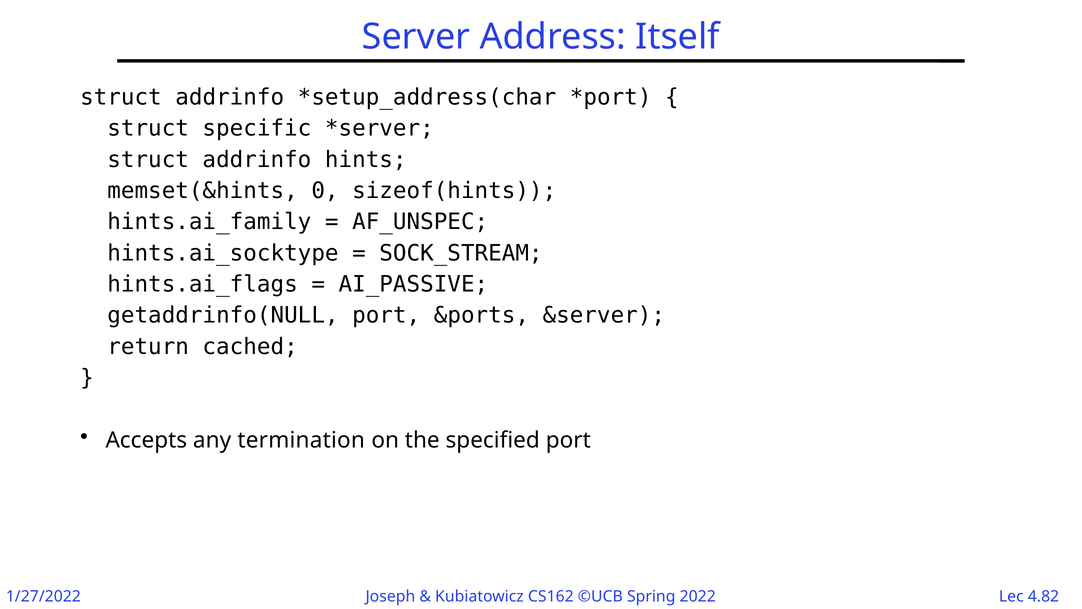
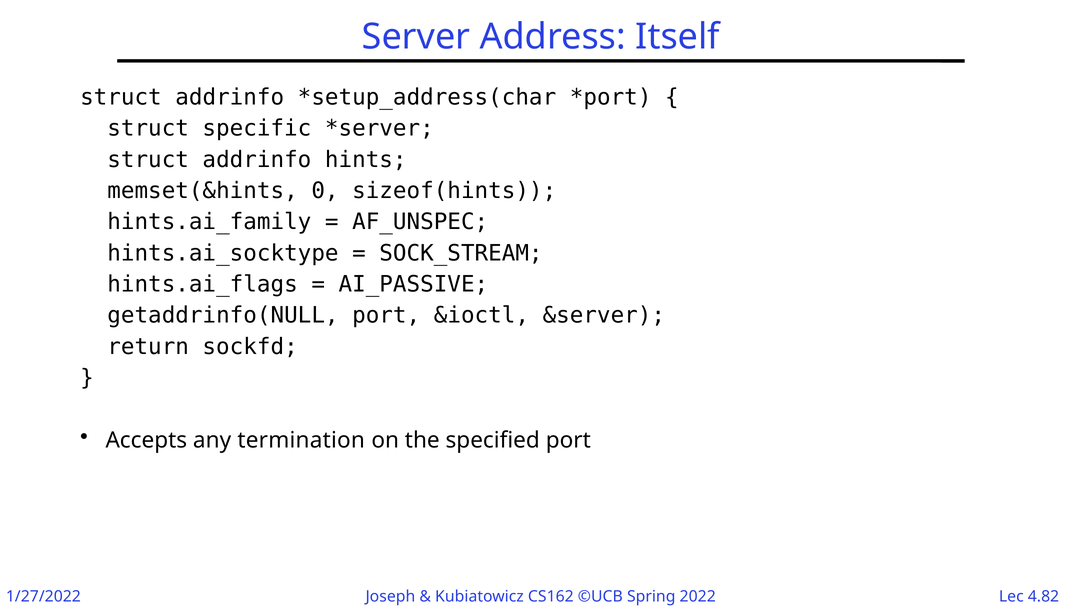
&ports: &ports -> &ioctl
cached: cached -> sockfd
